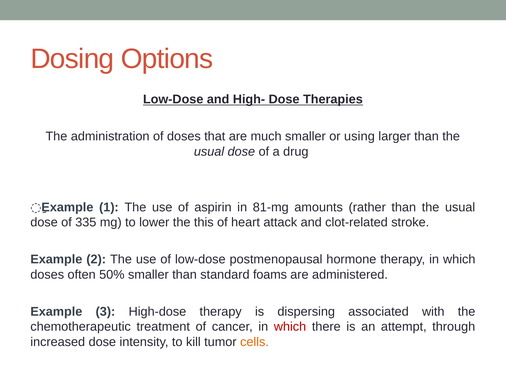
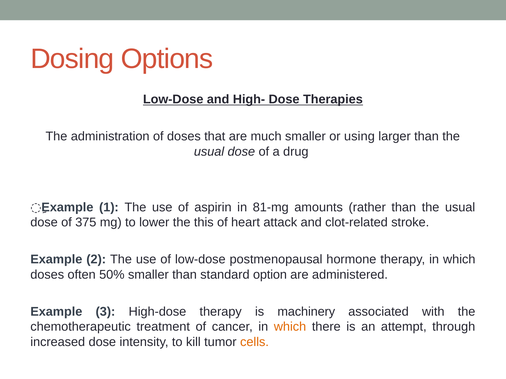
335: 335 -> 375
foams: foams -> option
dispersing: dispersing -> machinery
which at (290, 327) colour: red -> orange
